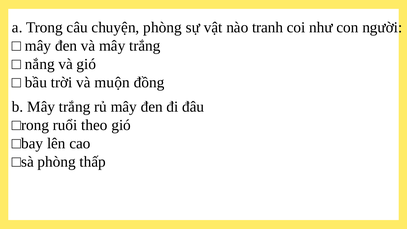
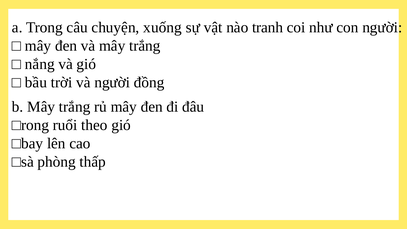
chuyện phòng: phòng -> xuống
và muộn: muộn -> người
